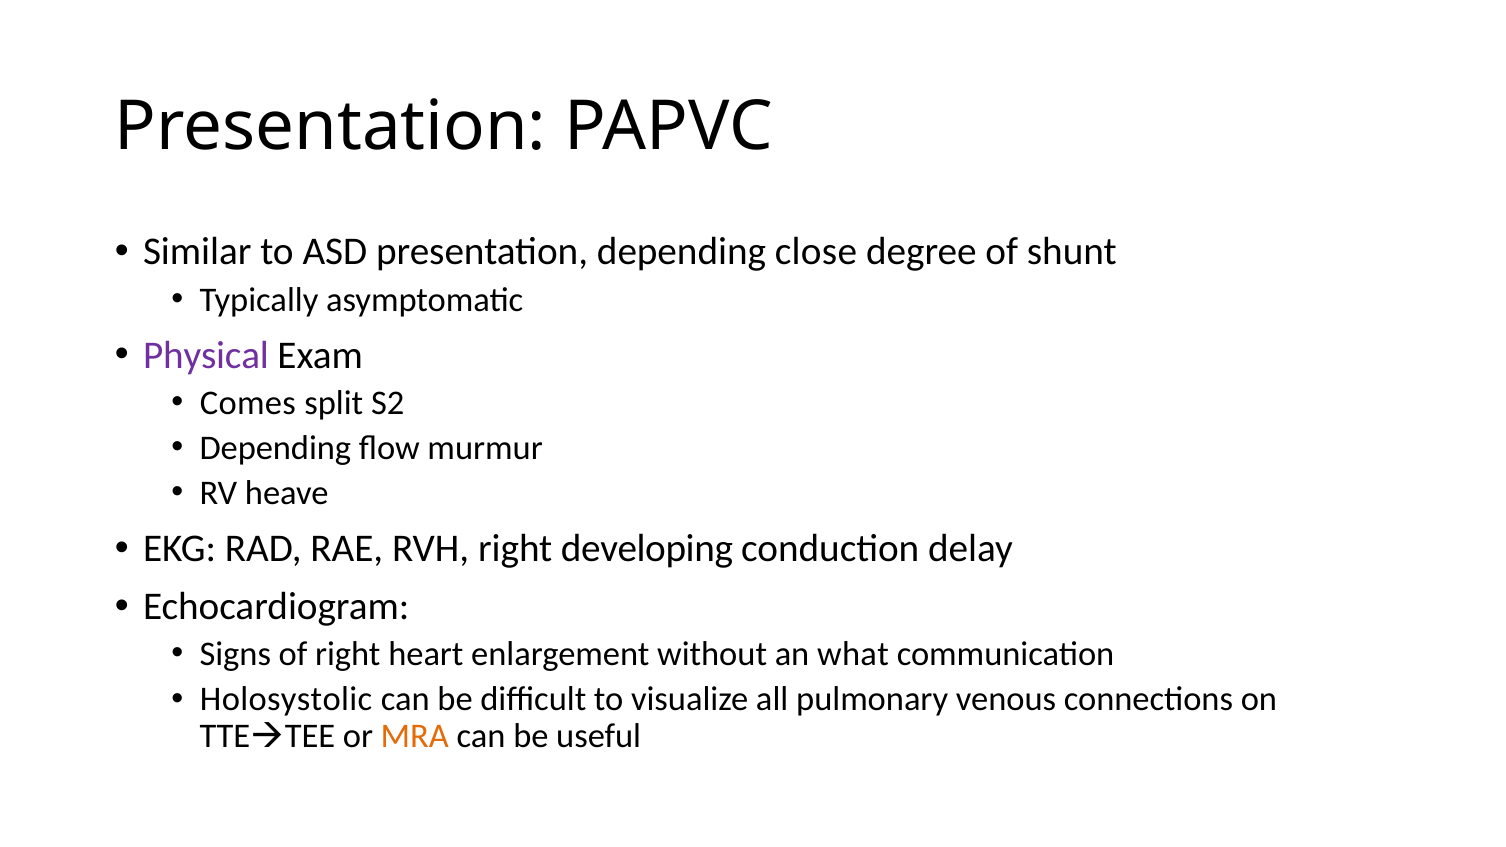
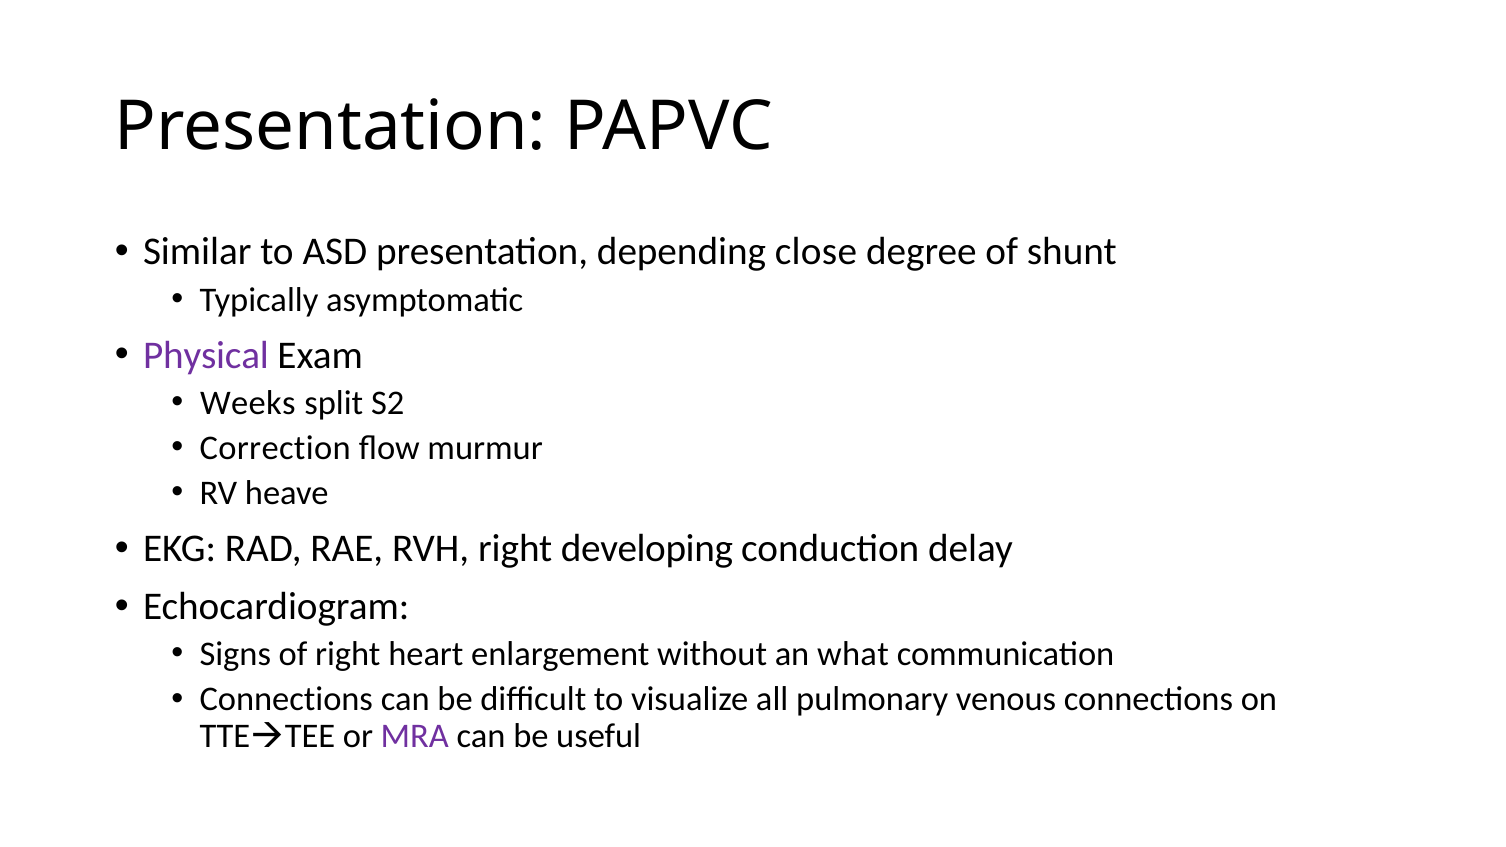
Comes: Comes -> Weeks
Depending at (275, 448): Depending -> Correction
Holosystolic at (286, 699): Holosystolic -> Connections
MRA colour: orange -> purple
